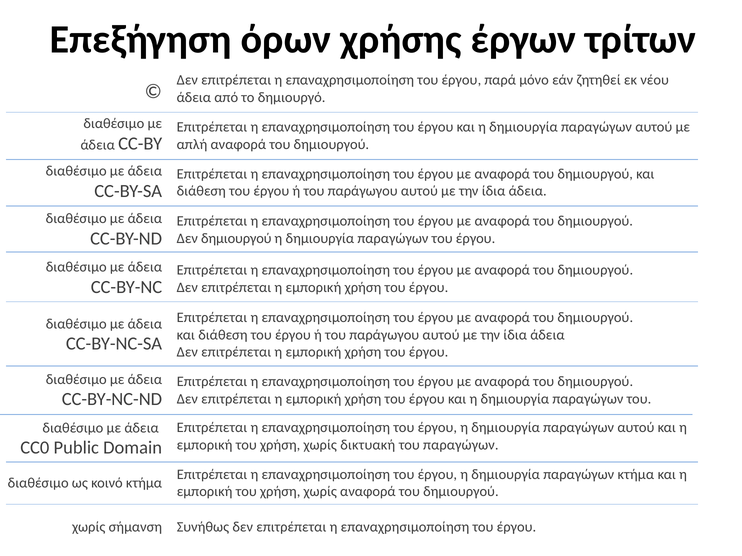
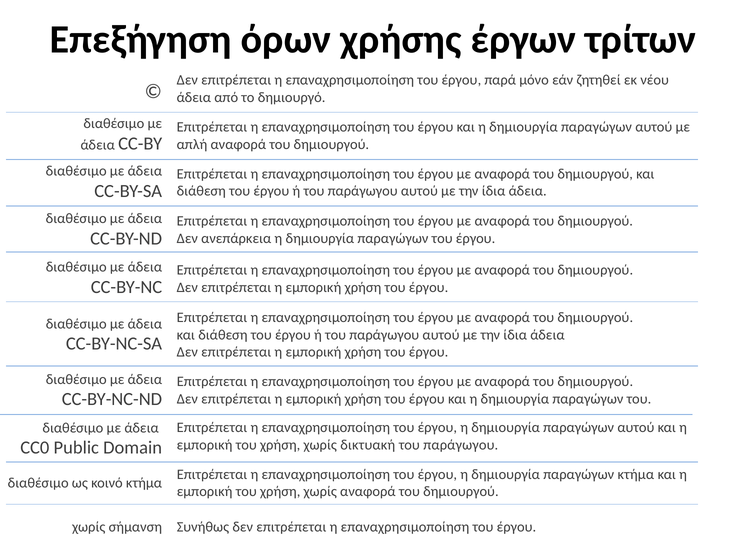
Δεν δημιουργού: δημιουργού -> ανεπάρκεια
παραγώγων at (461, 445): παραγώγων -> παράγωγου
